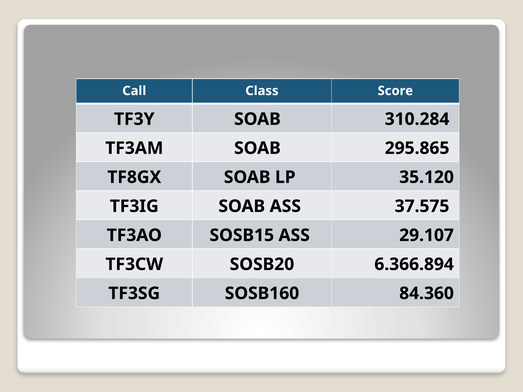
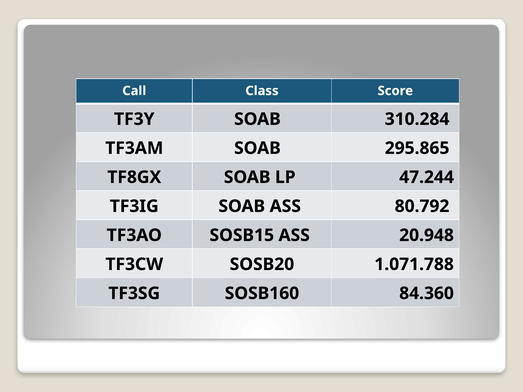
35.120: 35.120 -> 47.244
37.575: 37.575 -> 80.792
29.107: 29.107 -> 20.948
6.366.894: 6.366.894 -> 1.071.788
